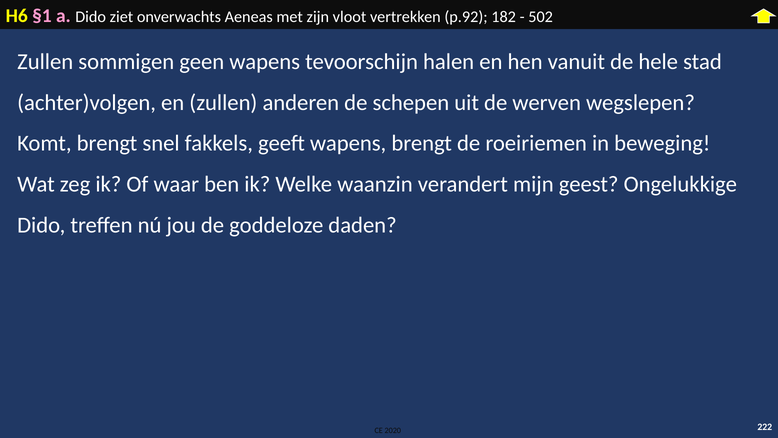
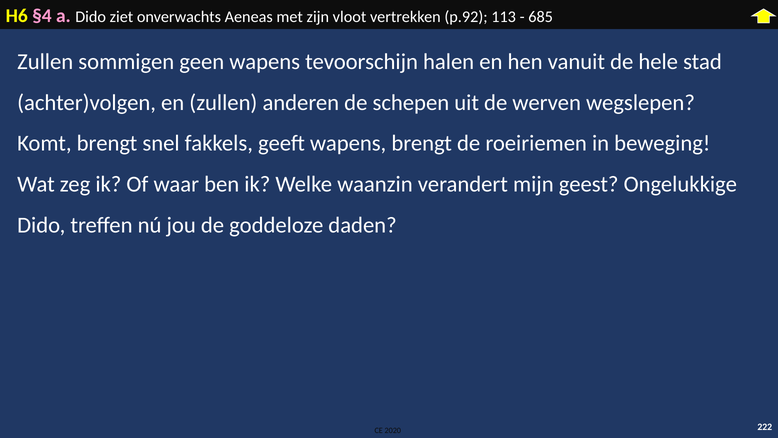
§1: §1 -> §4
182: 182 -> 113
502: 502 -> 685
